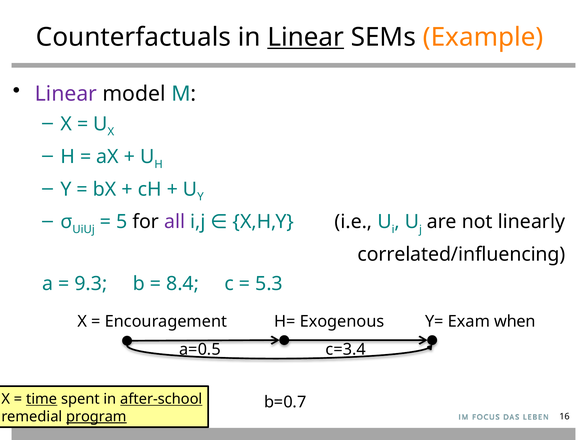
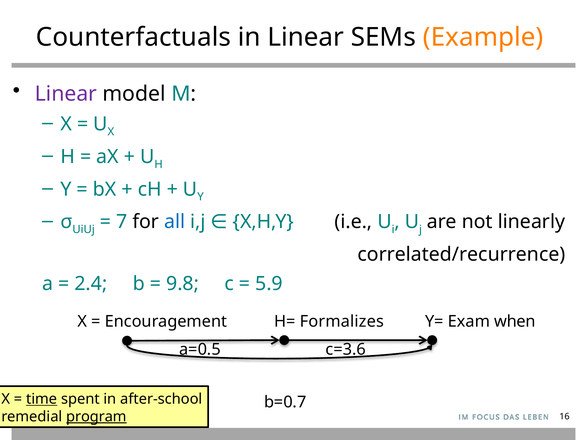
Linear at (306, 37) underline: present -> none
5: 5 -> 7
all colour: purple -> blue
correlated/influencing: correlated/influencing -> correlated/recurrence
9.3: 9.3 -> 2.4
8.4: 8.4 -> 9.8
5.3: 5.3 -> 5.9
Exogenous: Exogenous -> Formalizes
c=3.4: c=3.4 -> c=3.6
after-school underline: present -> none
